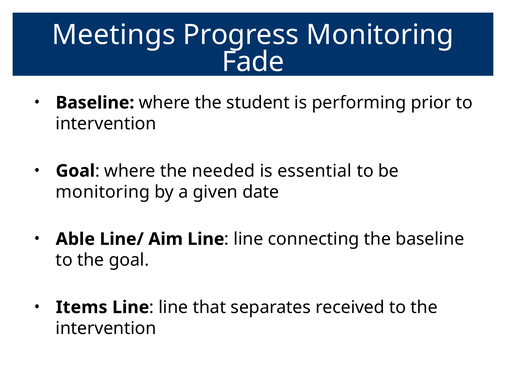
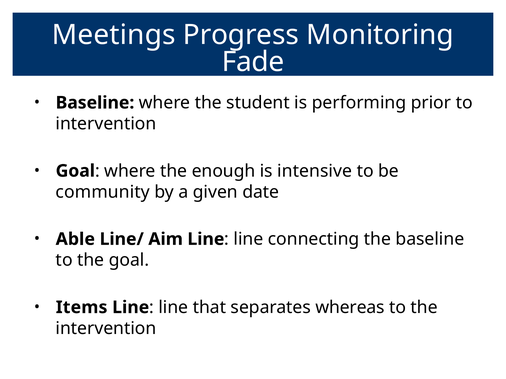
needed: needed -> enough
essential: essential -> intensive
monitoring at (103, 192): monitoring -> community
received: received -> whereas
